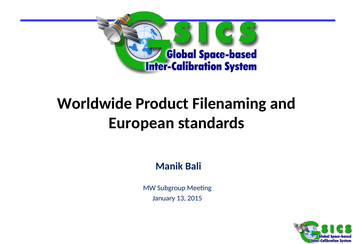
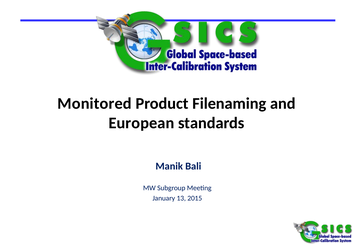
Worldwide: Worldwide -> Monitored
